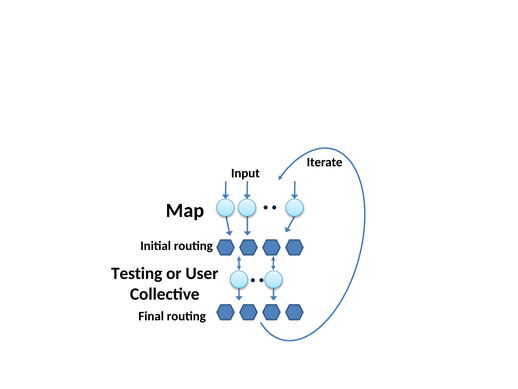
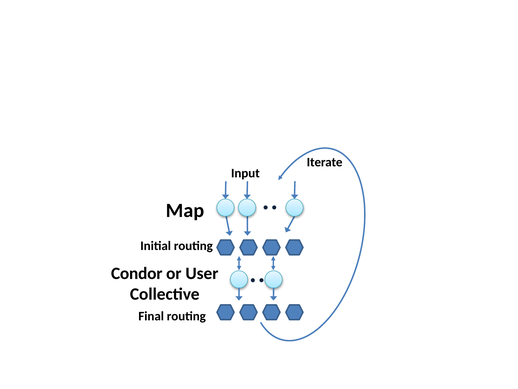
Testing: Testing -> Condor
